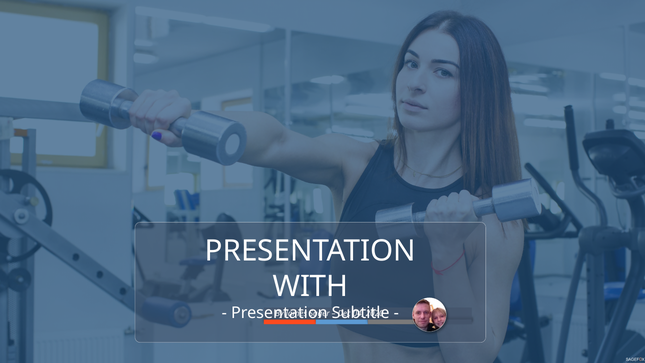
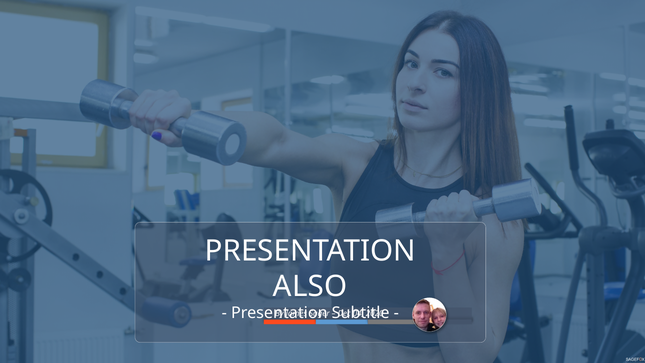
WITH: WITH -> ALSO
